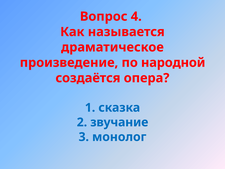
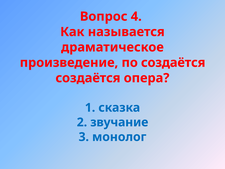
по народной: народной -> создаётся
